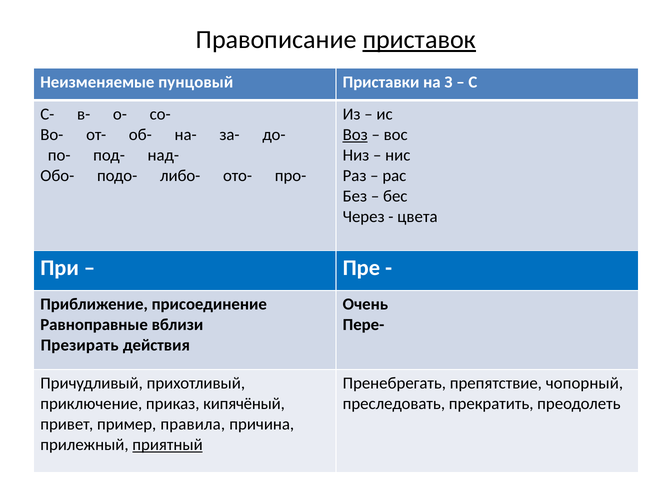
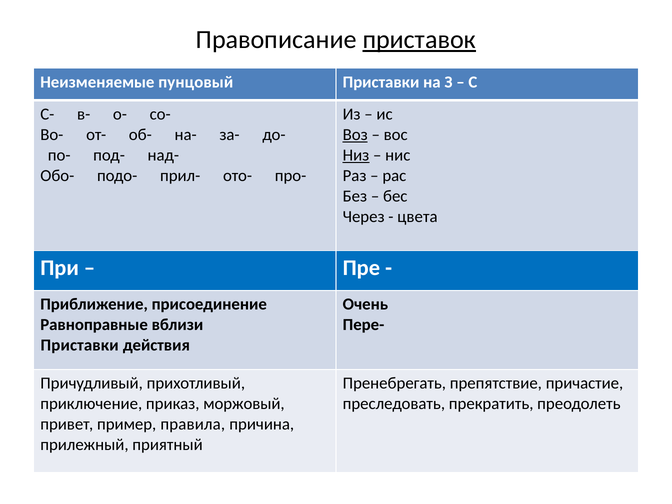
Низ underline: none -> present
либо-: либо- -> прил-
Презирать at (80, 345): Презирать -> Приставки
чопорный: чопорный -> причастие
кипячёный: кипячёный -> моржовый
приятный underline: present -> none
